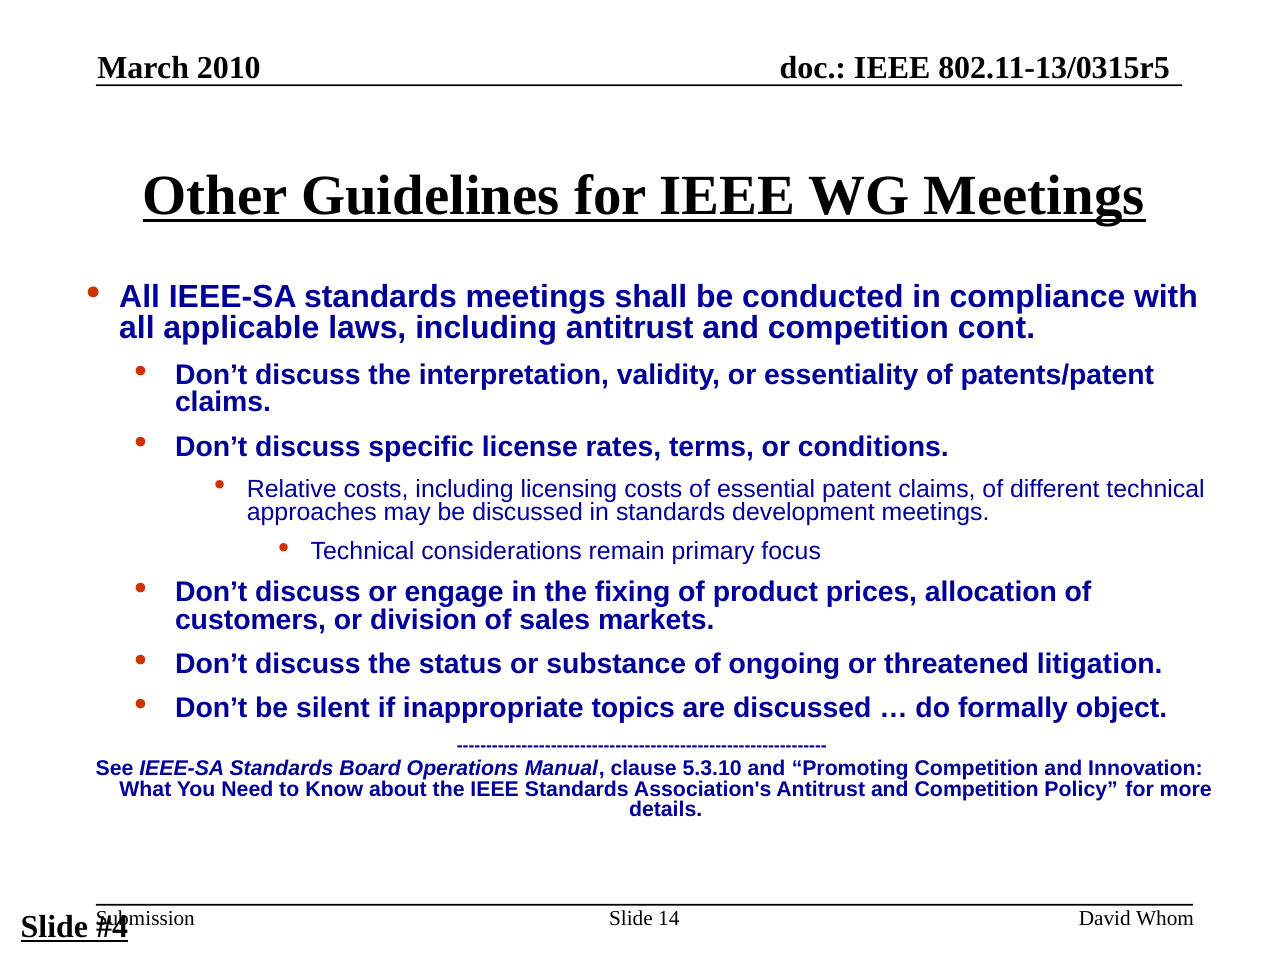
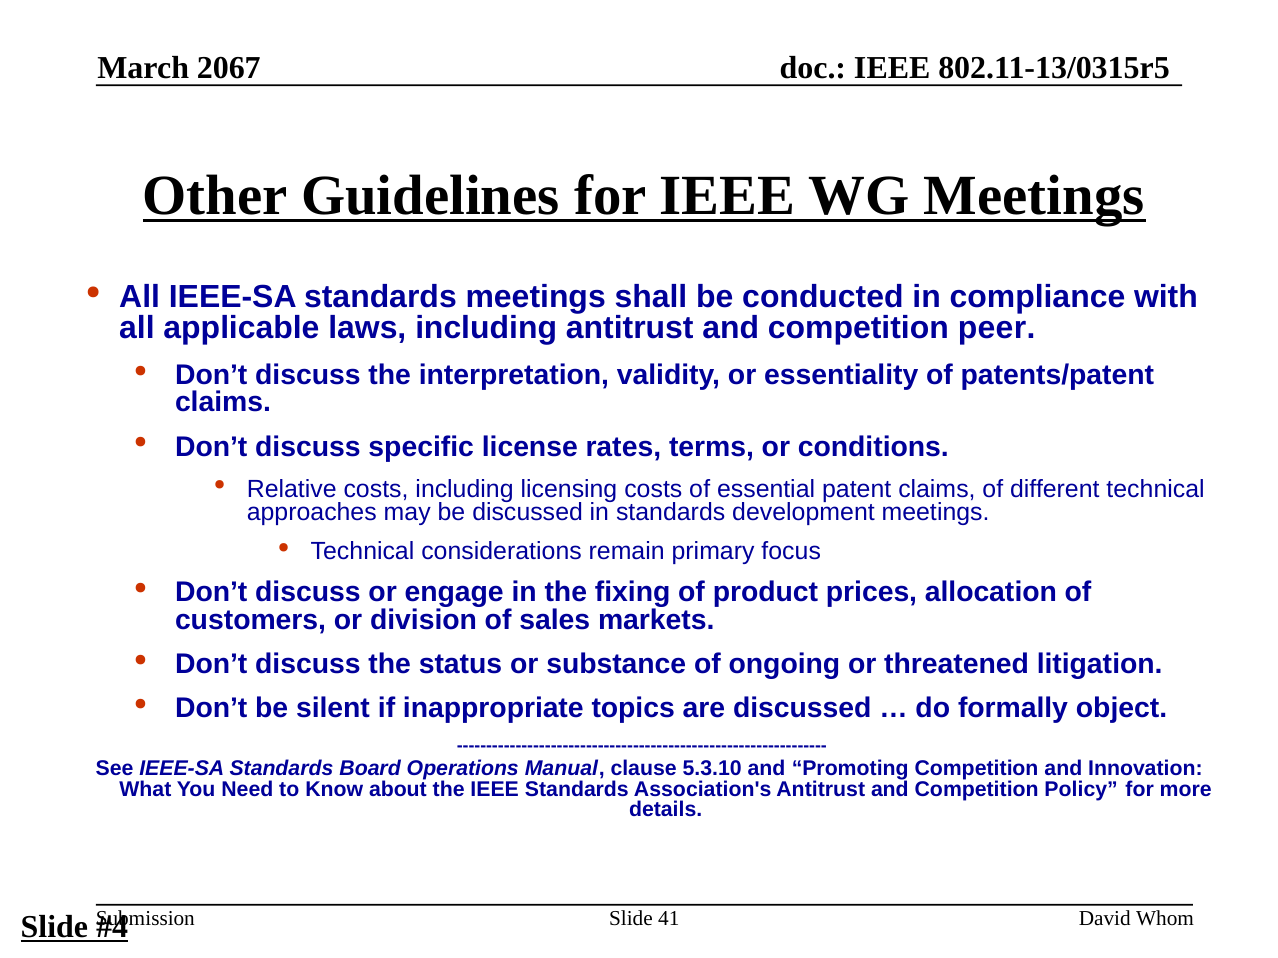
2010: 2010 -> 2067
cont: cont -> peer
14: 14 -> 41
